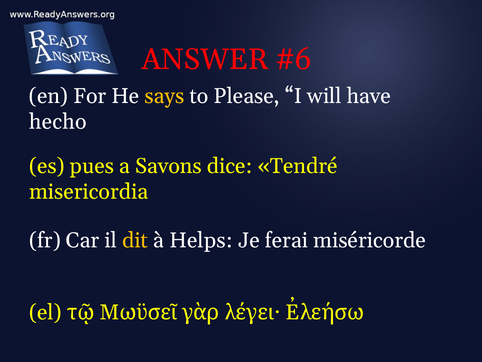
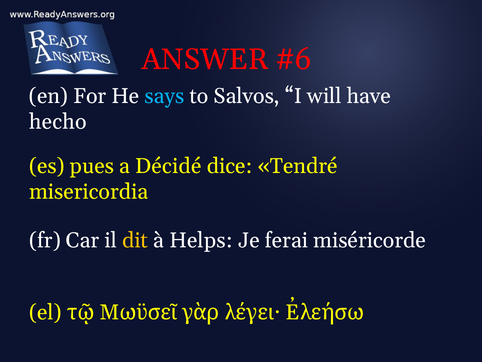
says colour: yellow -> light blue
Please: Please -> Salvos
Savons: Savons -> Décidé
